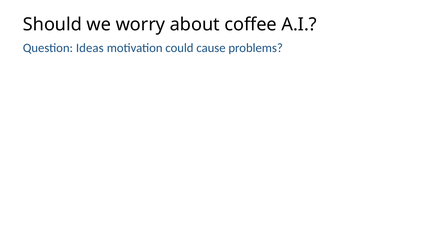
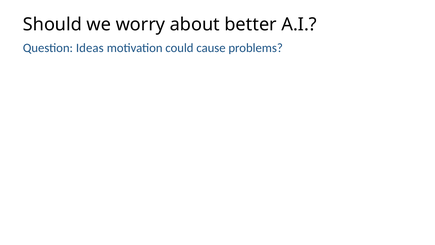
coffee: coffee -> better
